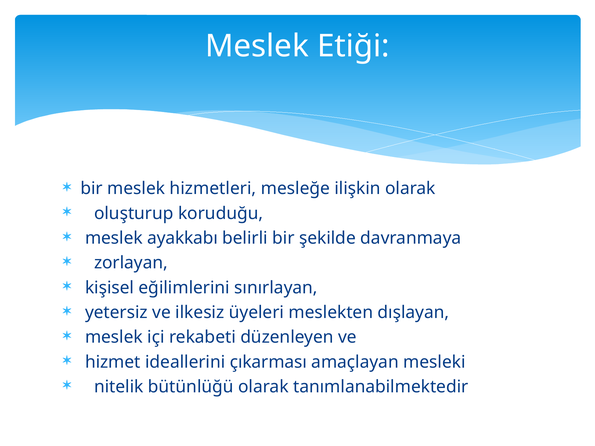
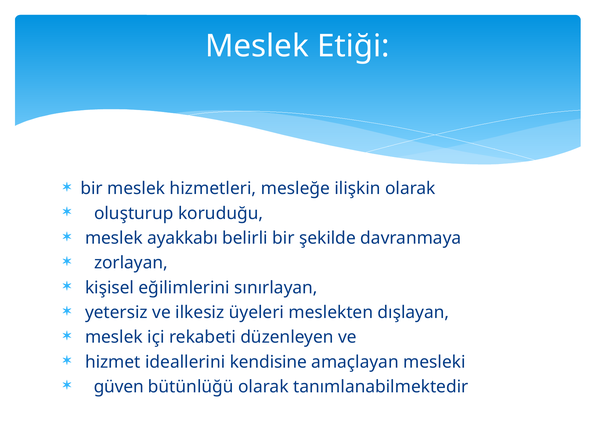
çıkarması: çıkarması -> kendisine
nitelik: nitelik -> güven
